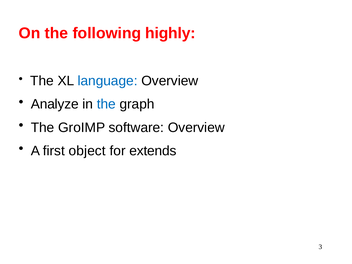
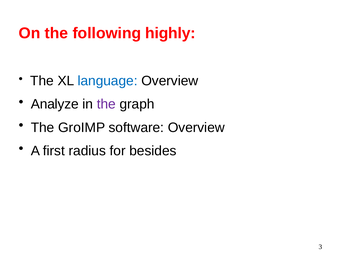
the at (106, 104) colour: blue -> purple
object: object -> radius
extends: extends -> besides
